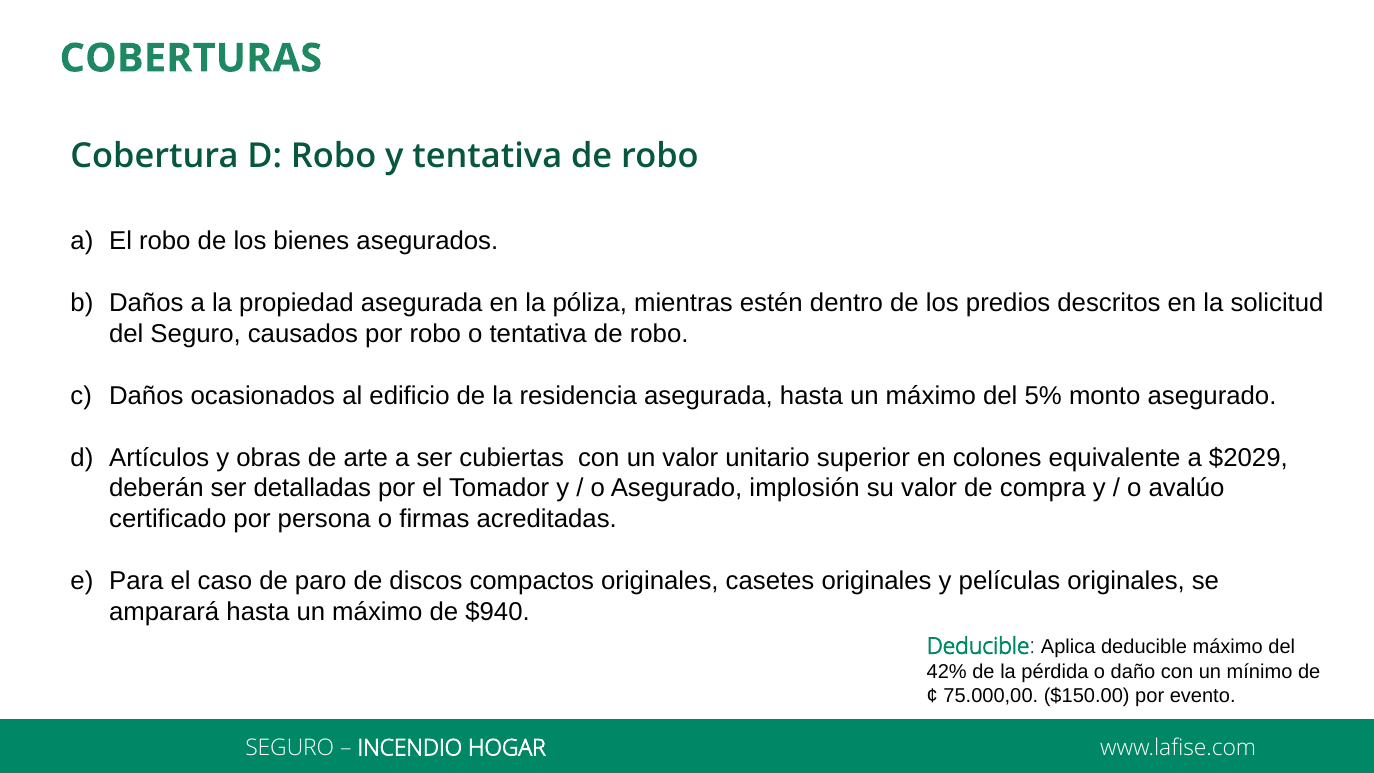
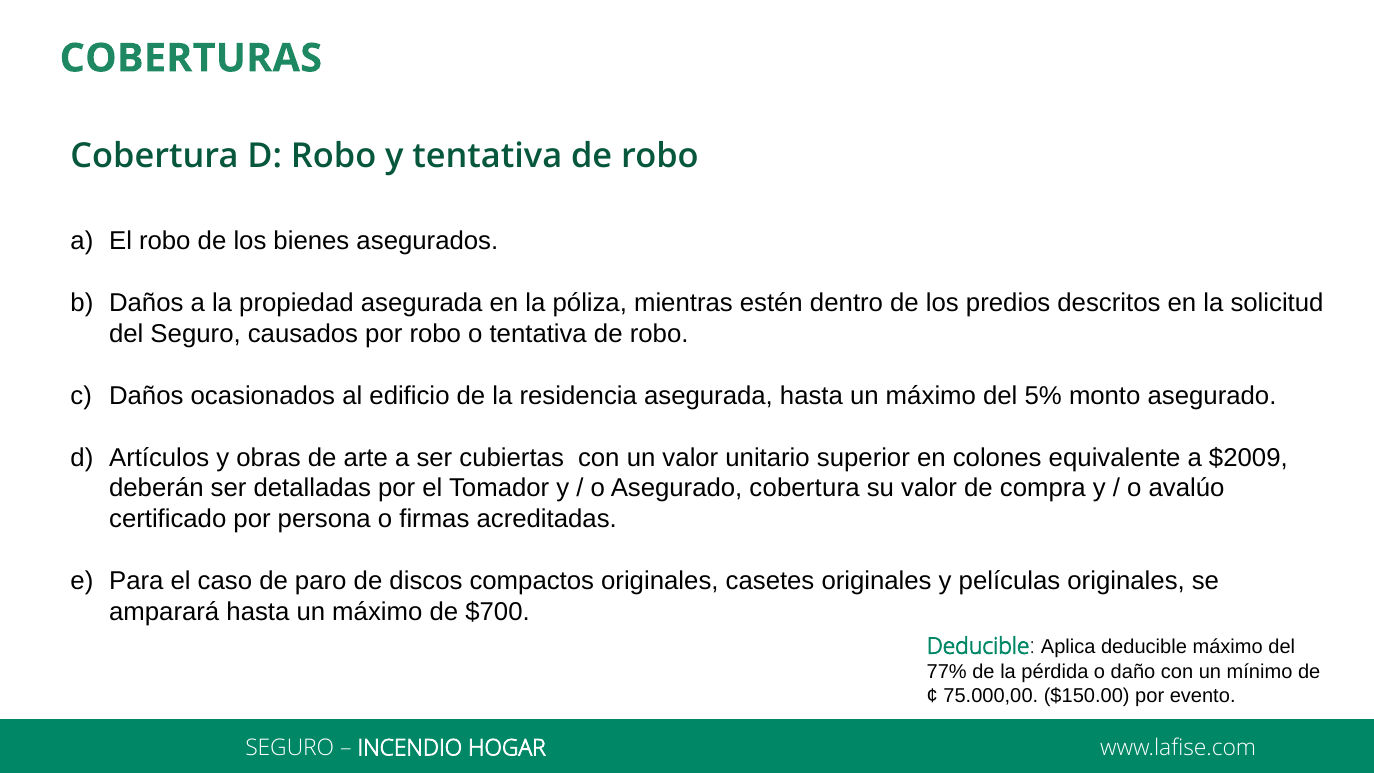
$2029: $2029 -> $2009
Asegurado implosión: implosión -> cobertura
$940: $940 -> $700
42%: 42% -> 77%
